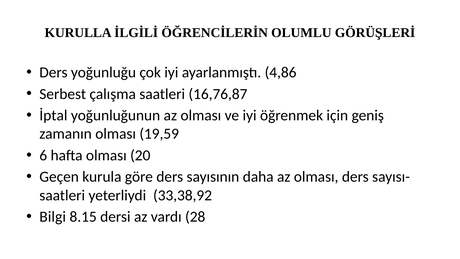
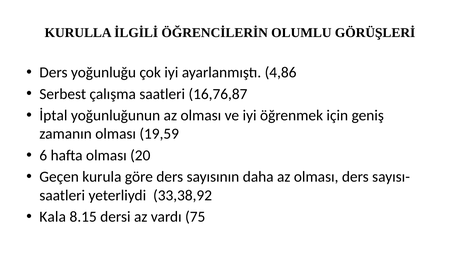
Bilgi: Bilgi -> Kala
28: 28 -> 75
